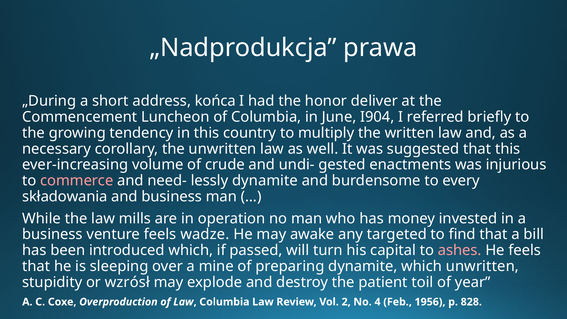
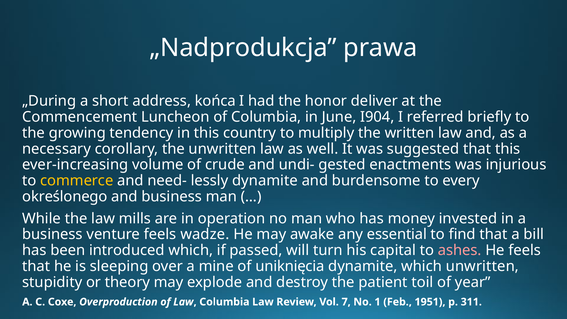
commerce colour: pink -> yellow
składowania: składowania -> określonego
targeted: targeted -> essential
preparing: preparing -> uniknięcia
wzrósł: wzrósł -> theory
2: 2 -> 7
4: 4 -> 1
1956: 1956 -> 1951
828: 828 -> 311
